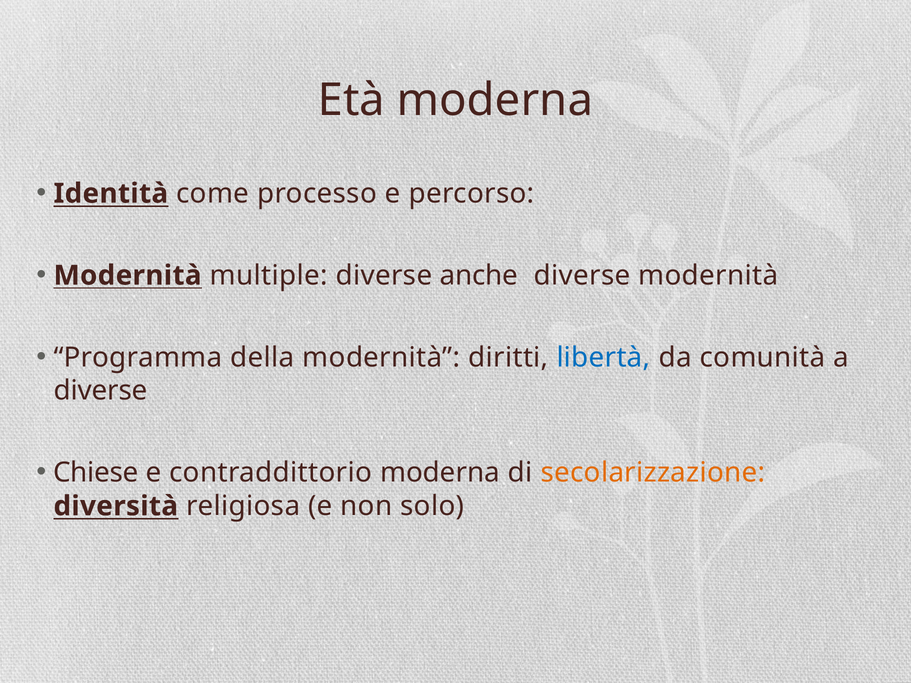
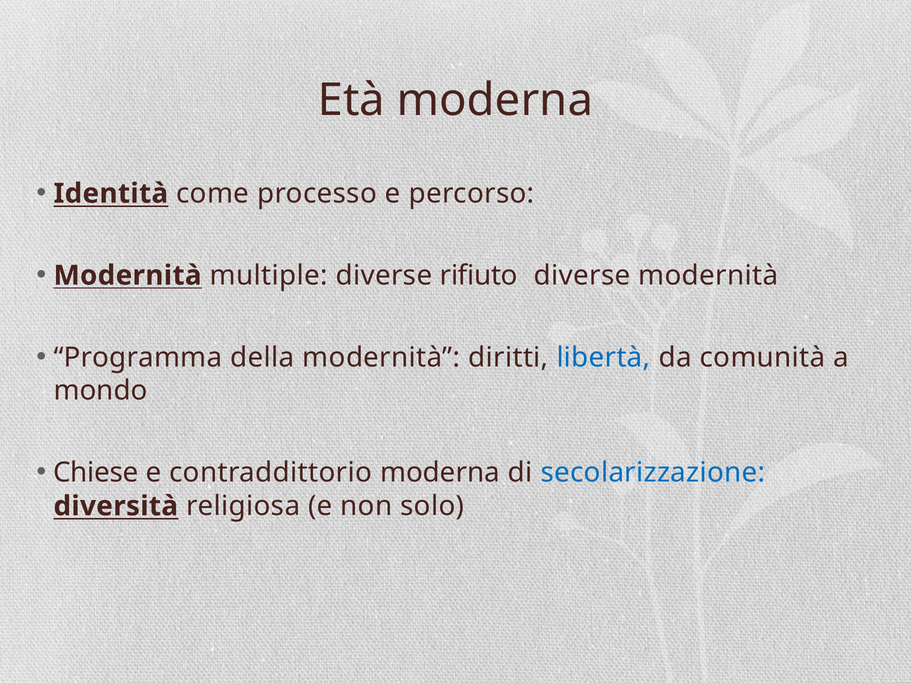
anche: anche -> rifiuto
diverse at (101, 391): diverse -> mondo
secolarizzazione colour: orange -> blue
